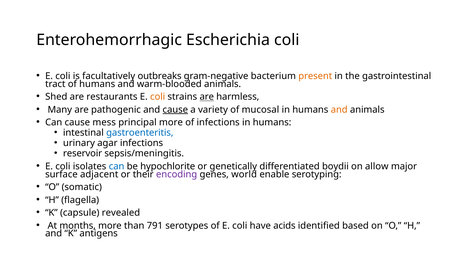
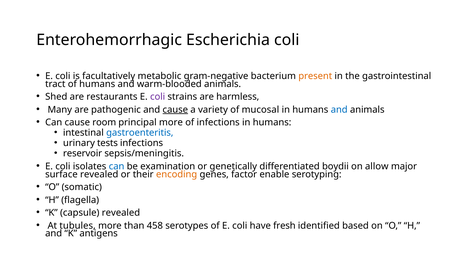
outbreaks: outbreaks -> metabolic
coli at (158, 97) colour: orange -> purple
are at (207, 97) underline: present -> none
and at (339, 110) colour: orange -> blue
mess: mess -> room
agar: agar -> tests
hypochlorite: hypochlorite -> examination
surface adjacent: adjacent -> revealed
encoding colour: purple -> orange
world: world -> factor
months: months -> tubules
791: 791 -> 458
acids: acids -> fresh
